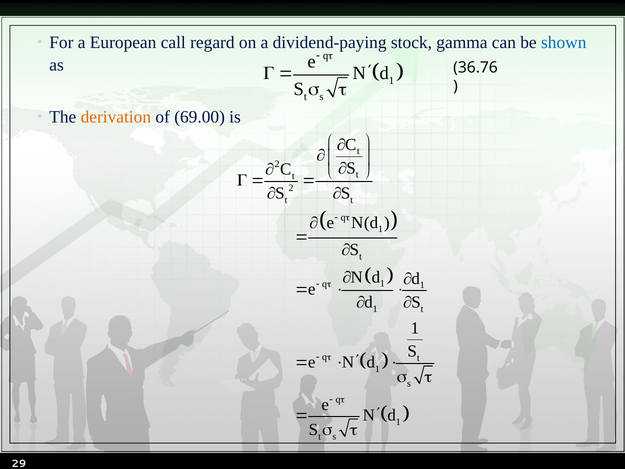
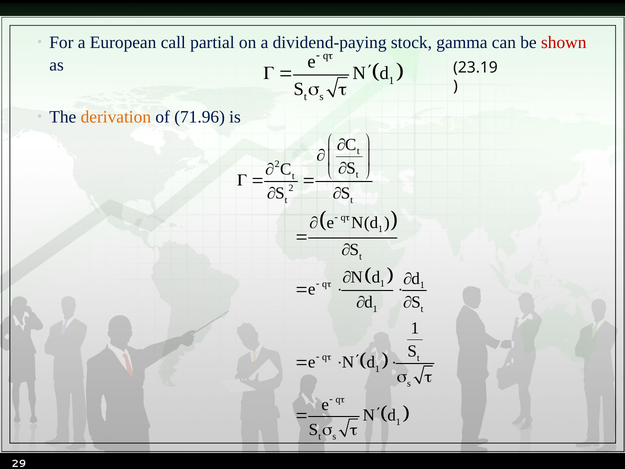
regard: regard -> partial
shown colour: blue -> red
36.76: 36.76 -> 23.19
69.00: 69.00 -> 71.96
